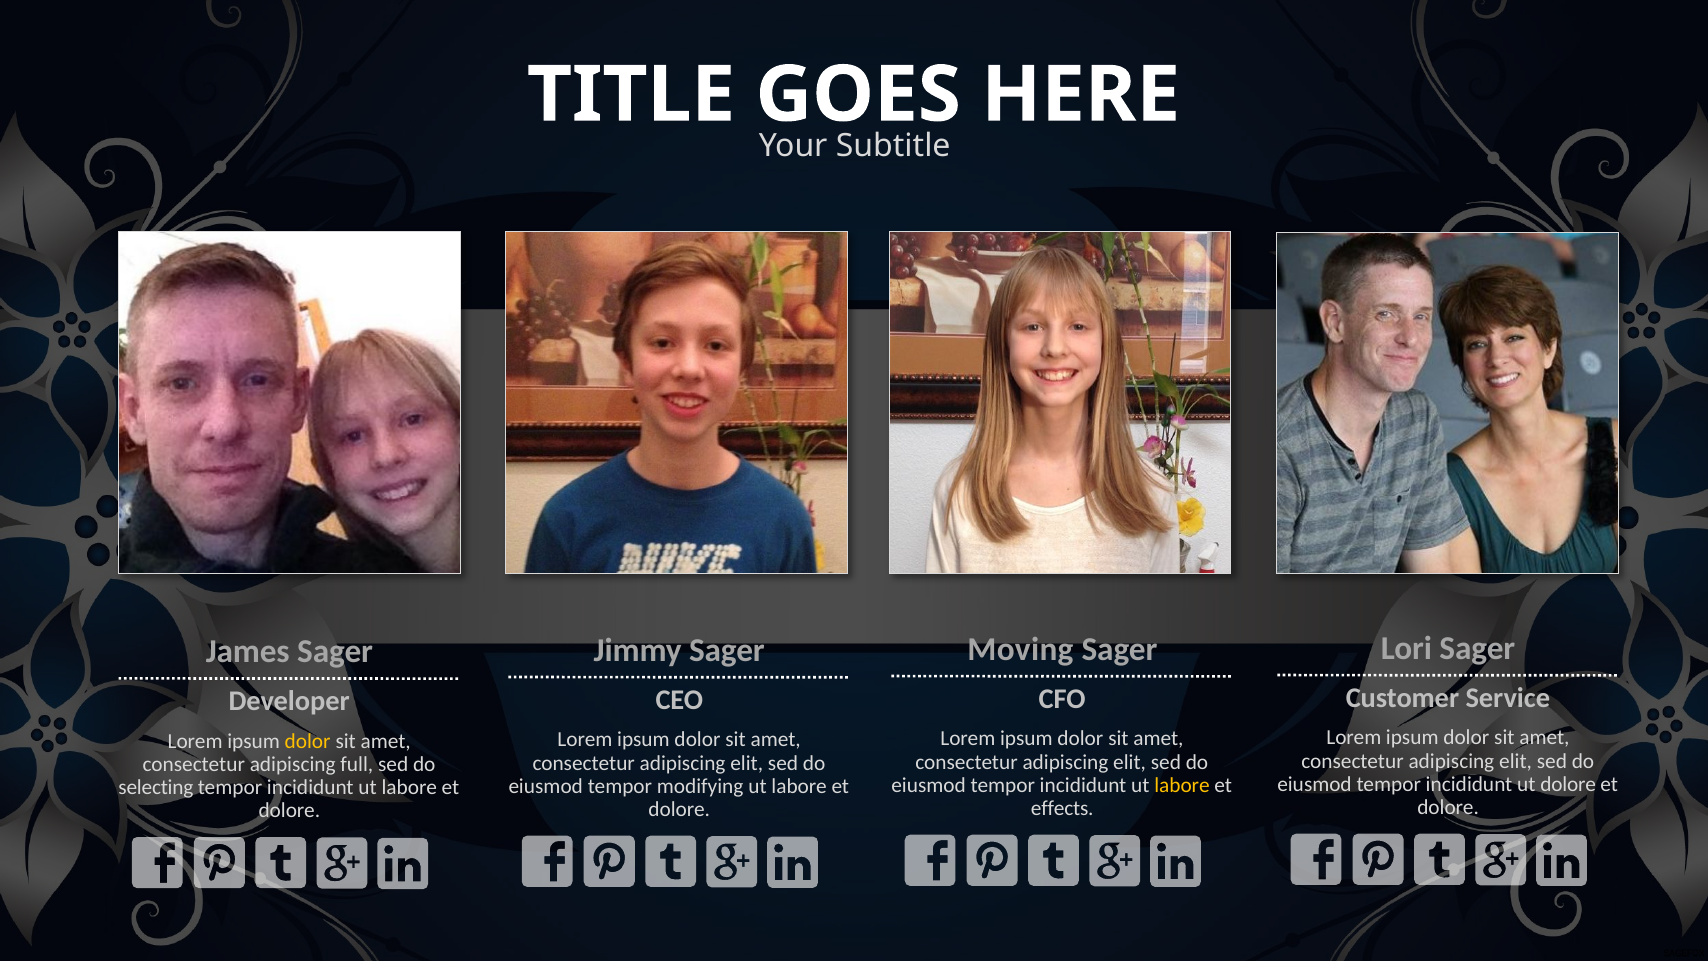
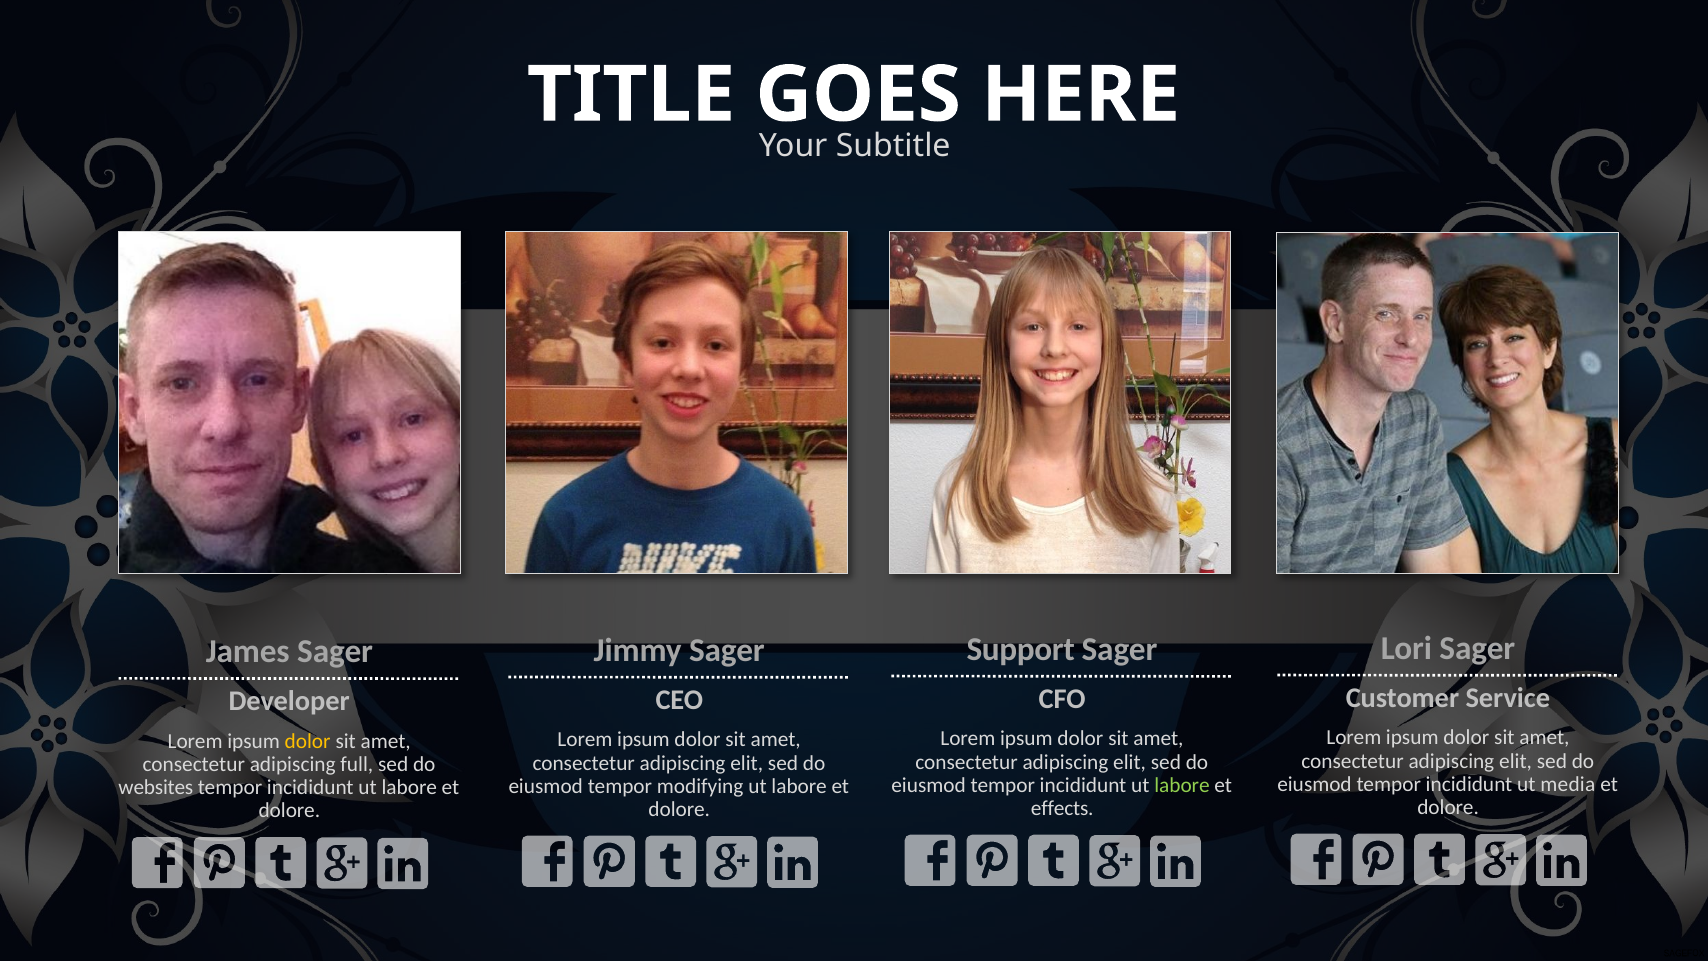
Moving: Moving -> Support
ut dolore: dolore -> media
labore at (1182, 785) colour: yellow -> light green
selecting: selecting -> websites
